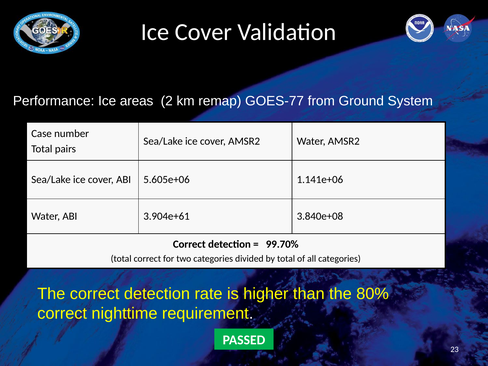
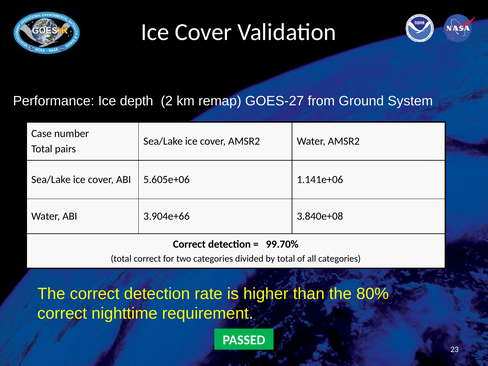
areas: areas -> depth
GOES-77: GOES-77 -> GOES-27
3.904e+61: 3.904e+61 -> 3.904e+66
